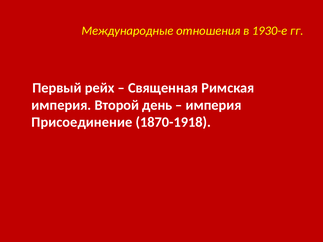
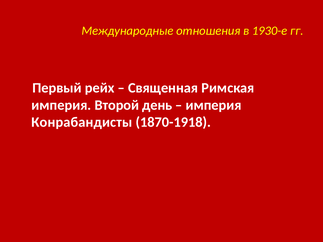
Присоединение: Присоединение -> Конрабандисты
